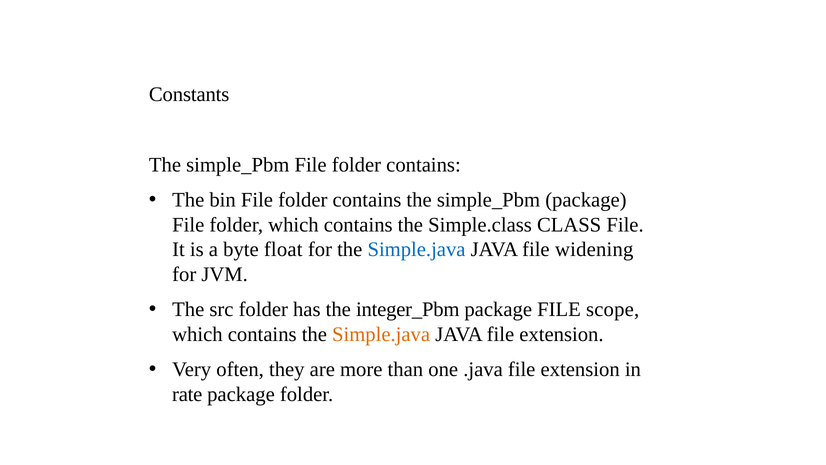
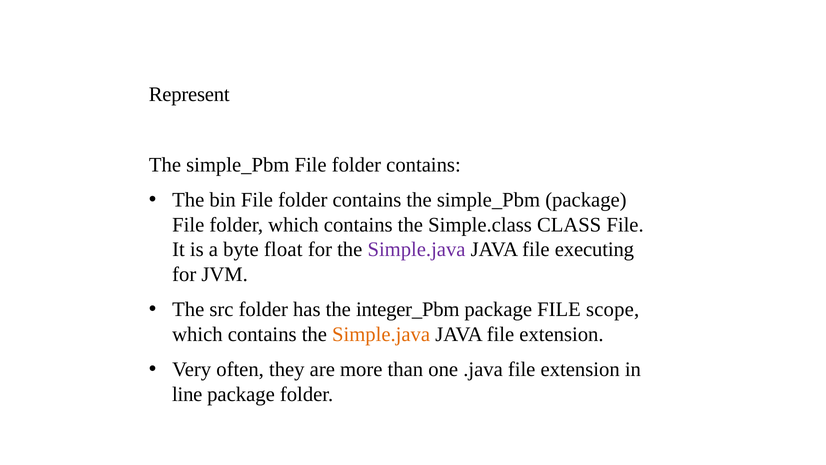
Constants: Constants -> Represent
Simple.java at (417, 249) colour: blue -> purple
widening: widening -> executing
rate: rate -> line
